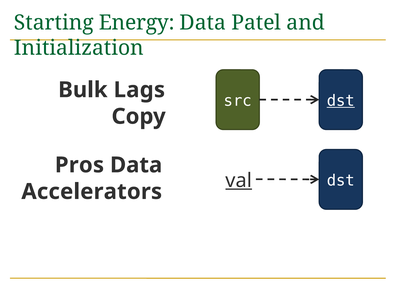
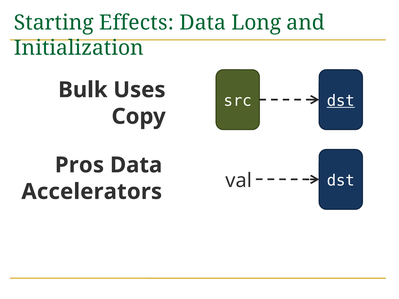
Energy: Energy -> Effects
Patel: Patel -> Long
Lags: Lags -> Uses
val underline: present -> none
